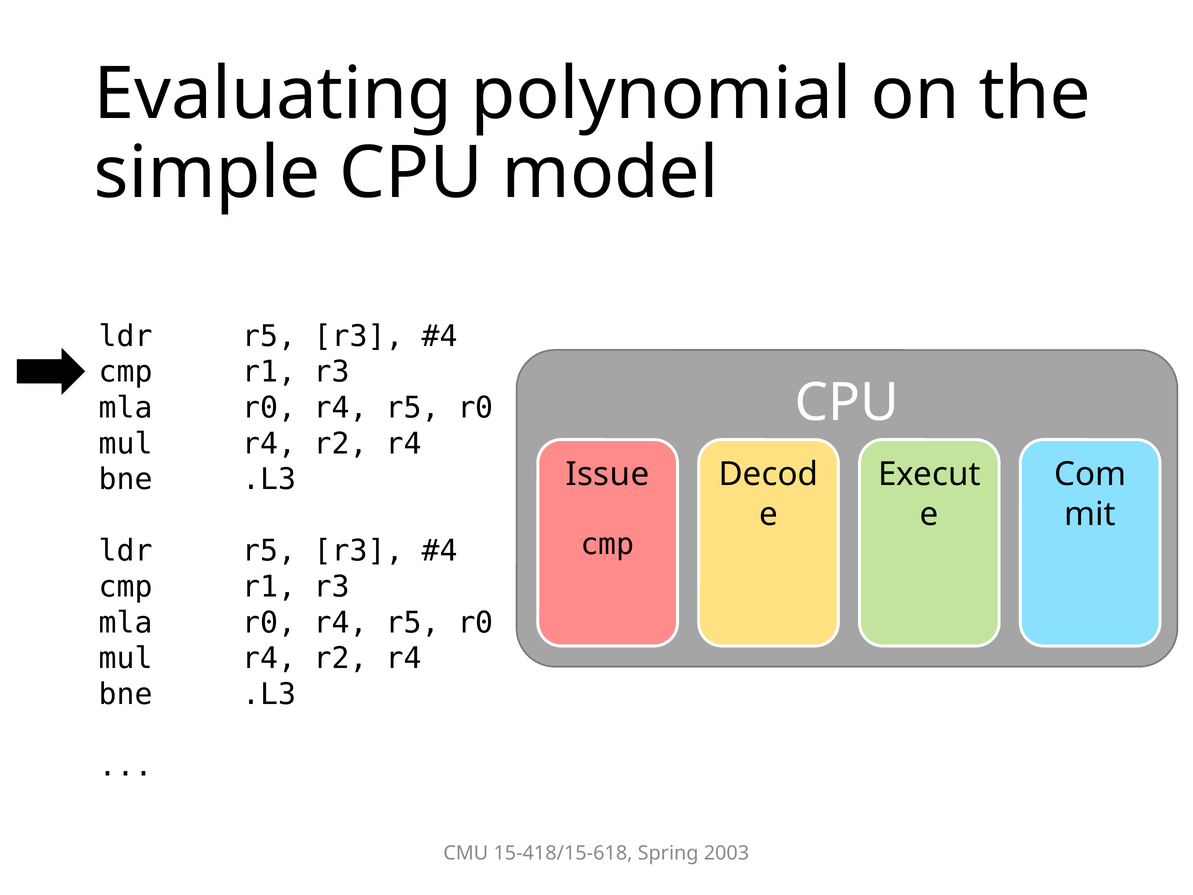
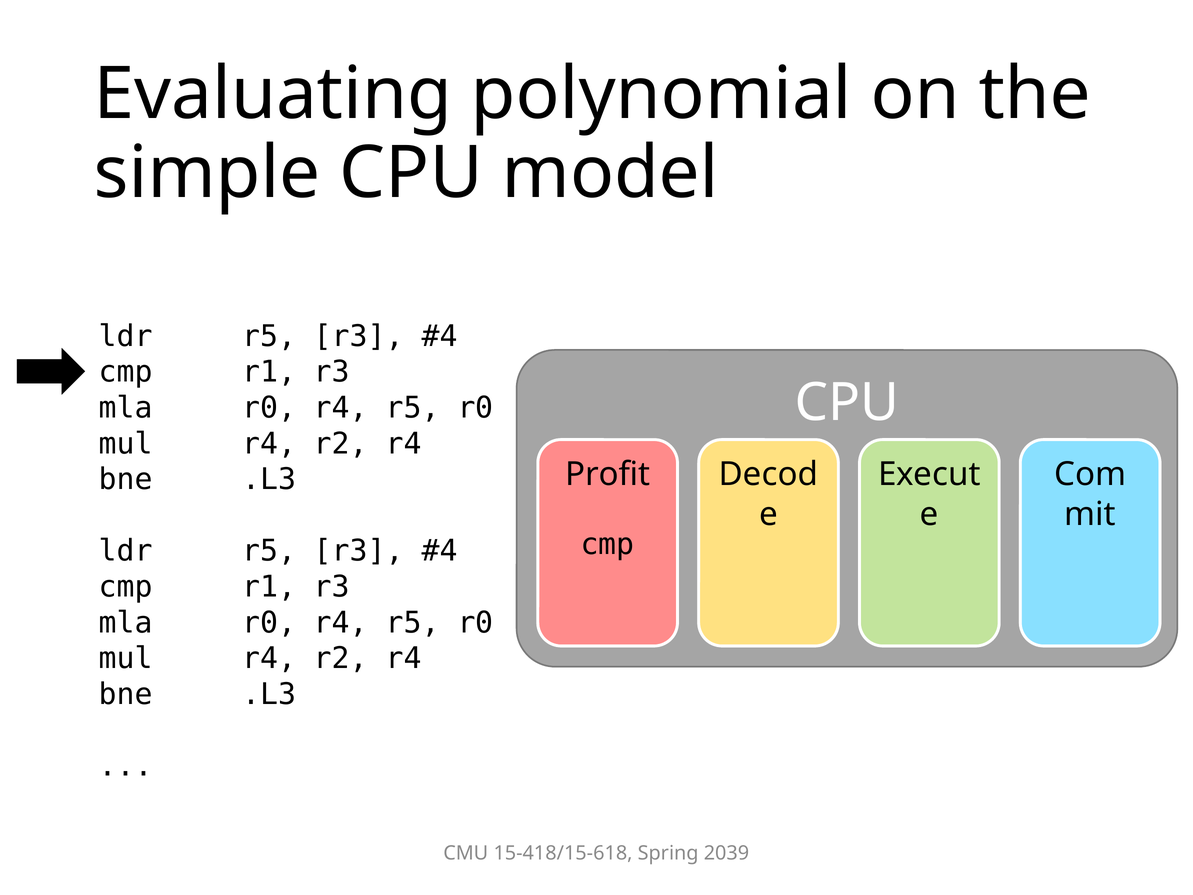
Issue: Issue -> Profit
2003: 2003 -> 2039
